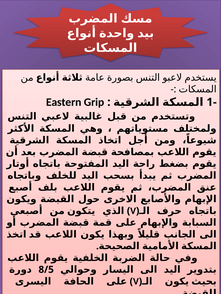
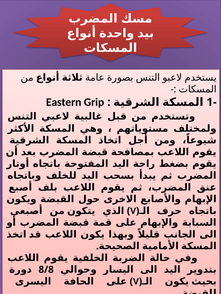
8/5: 8/5 -> 8/8
